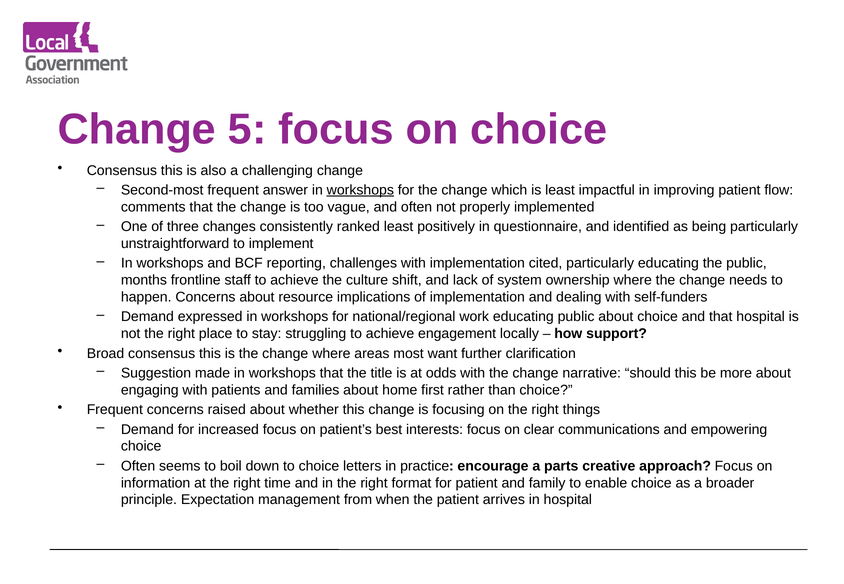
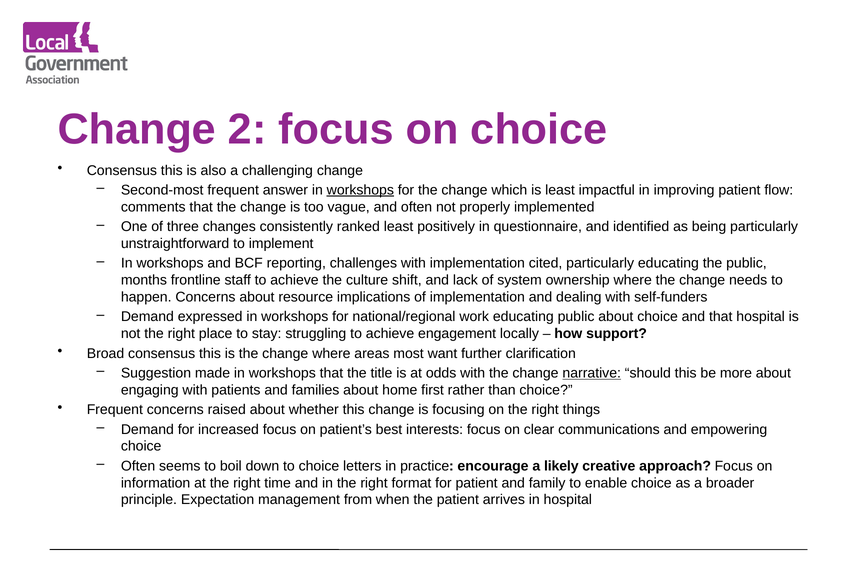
5: 5 -> 2
narrative underline: none -> present
parts: parts -> likely
